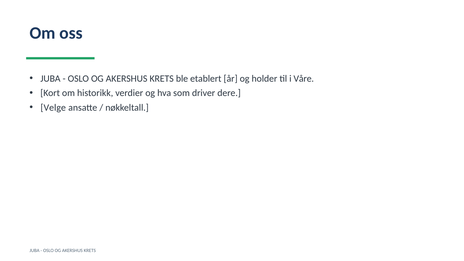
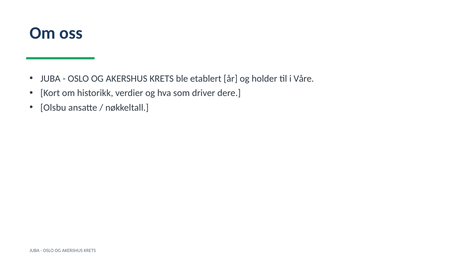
Velge: Velge -> Olsbu
